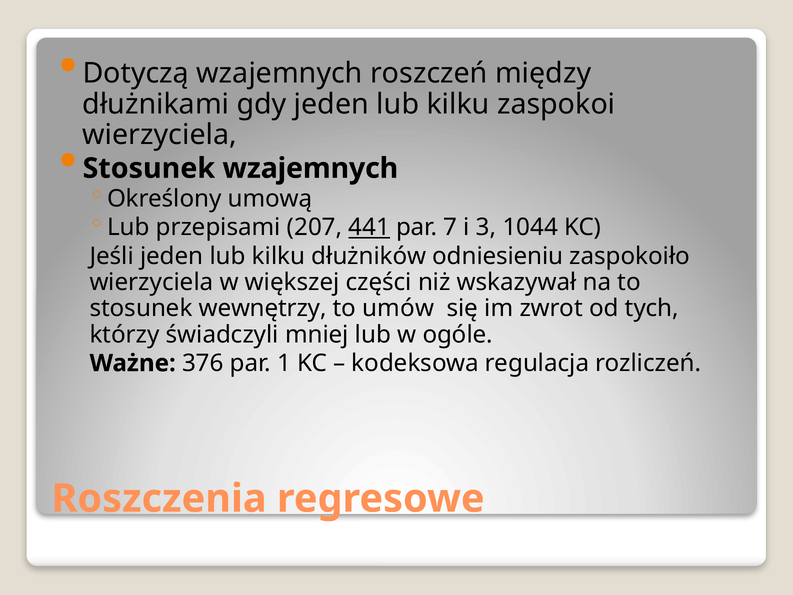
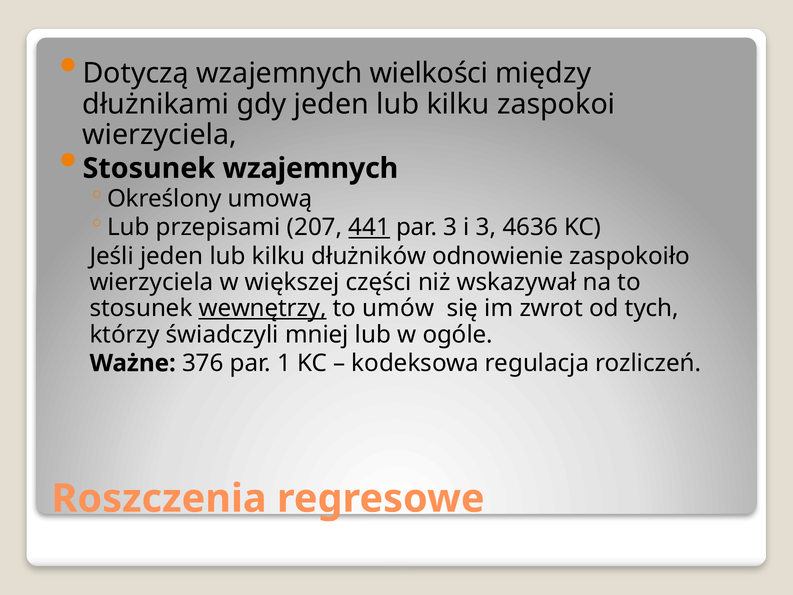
roszczeń: roszczeń -> wielkości
par 7: 7 -> 3
1044: 1044 -> 4636
odniesieniu: odniesieniu -> odnowienie
wewnętrzy underline: none -> present
